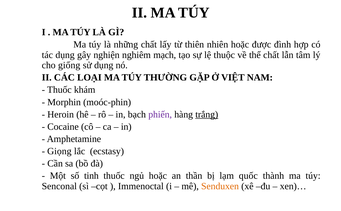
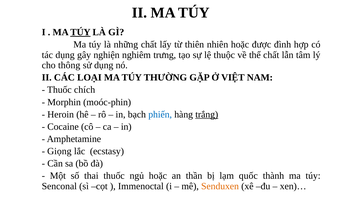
TÚY at (80, 32) underline: none -> present
mạch: mạch -> trưng
giống: giống -> thông
khám: khám -> chích
phiến colour: purple -> blue
tinh: tinh -> thai
